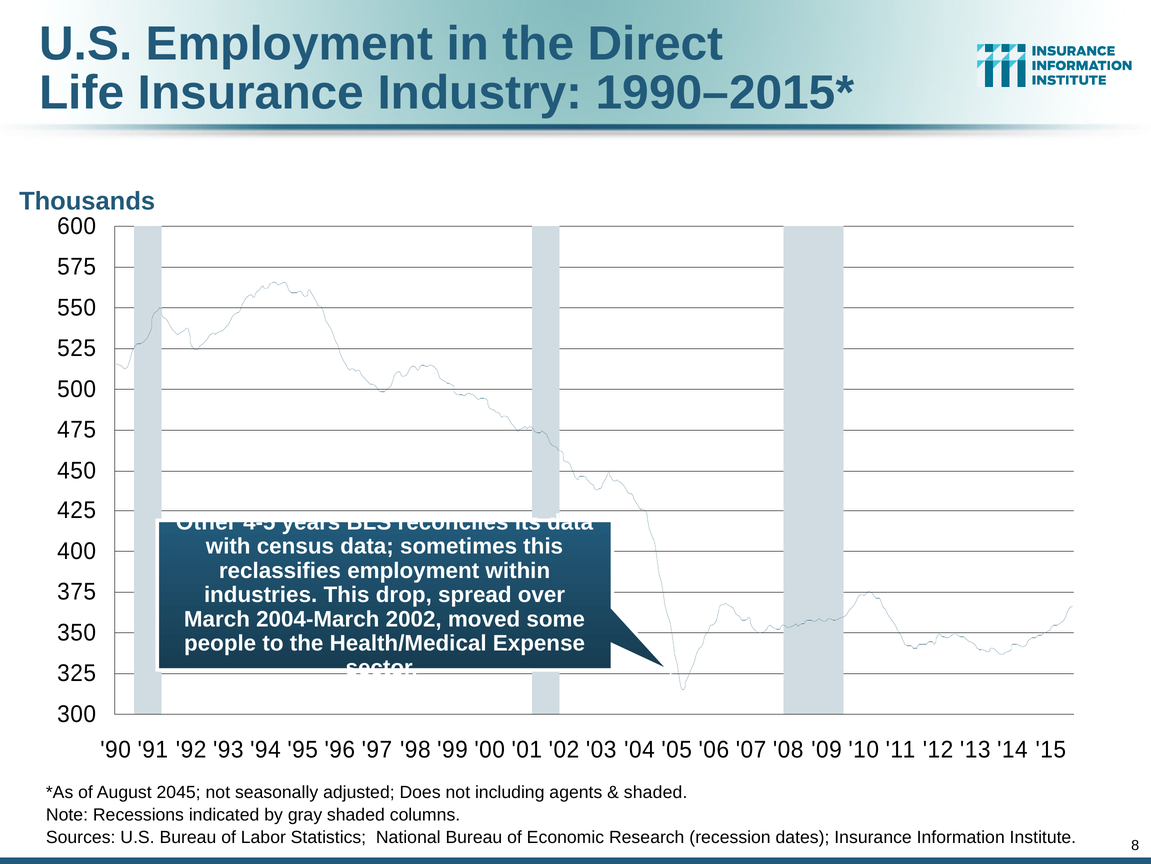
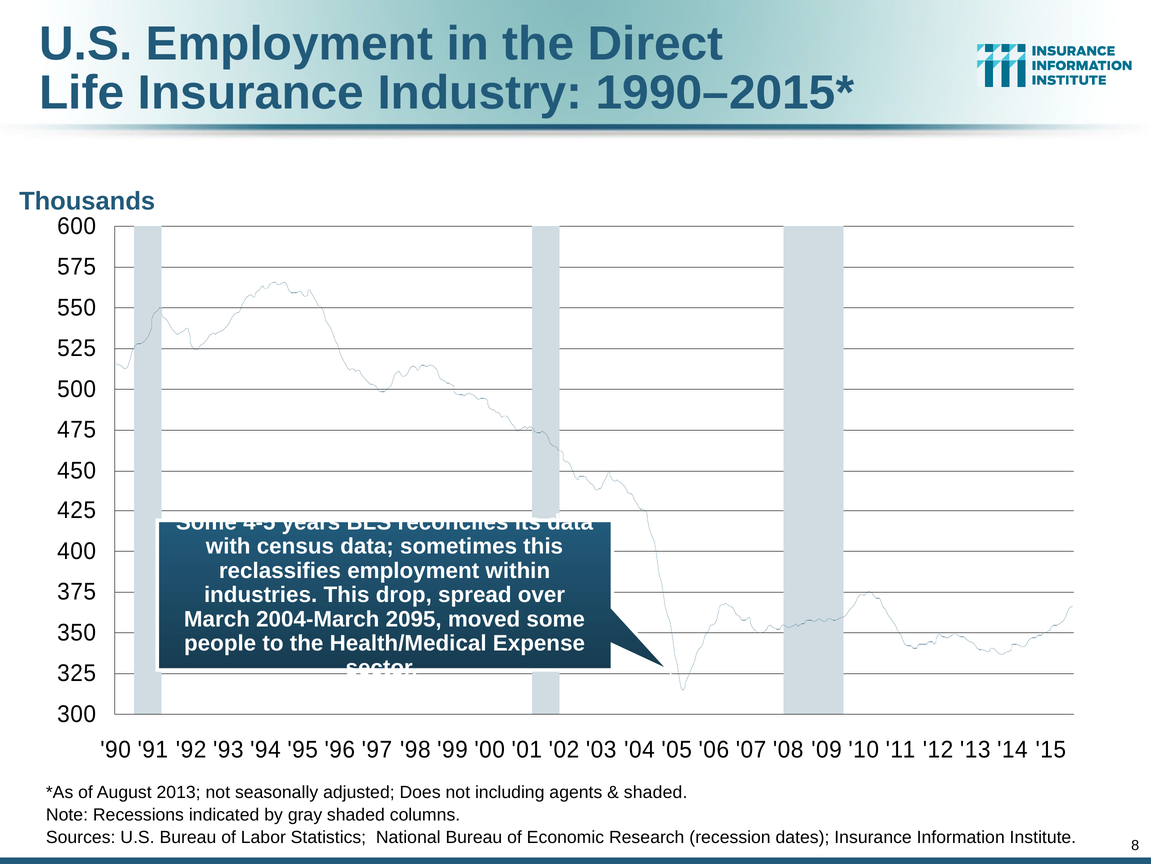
Other at (206, 522): Other -> Some
2002: 2002 -> 2095
2045: 2045 -> 2013
